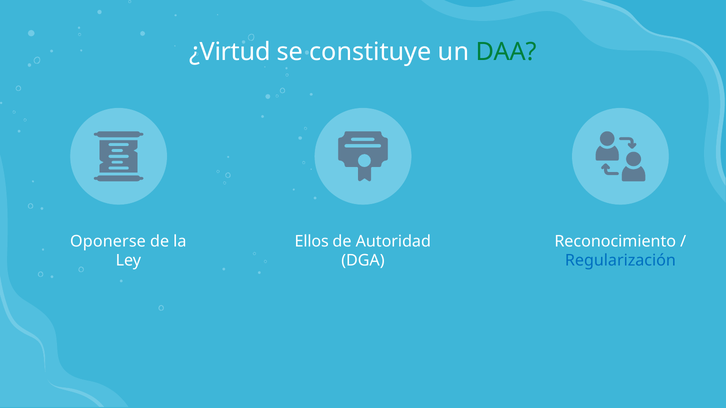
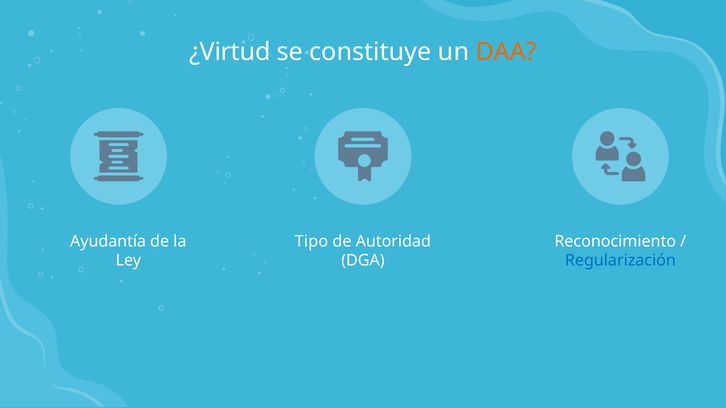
DAA colour: green -> orange
Oponerse: Oponerse -> Ayudantía
Ellos: Ellos -> Tipo
